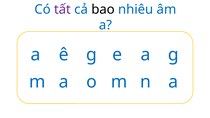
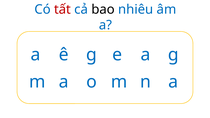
tất colour: purple -> red
